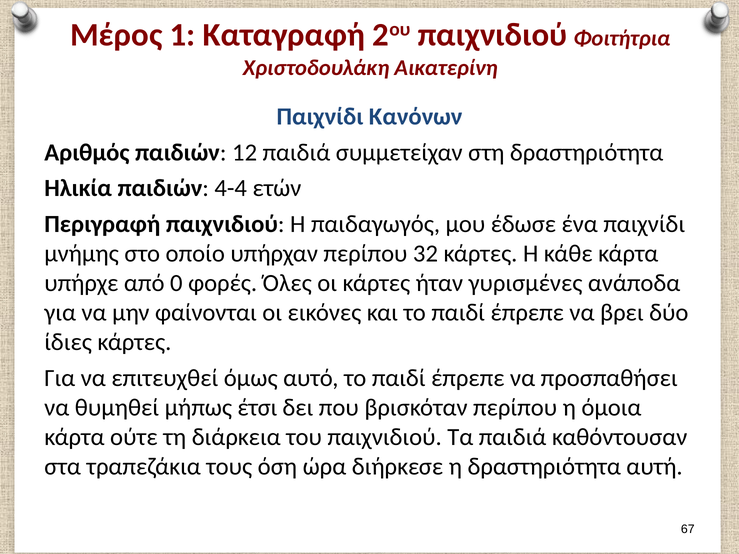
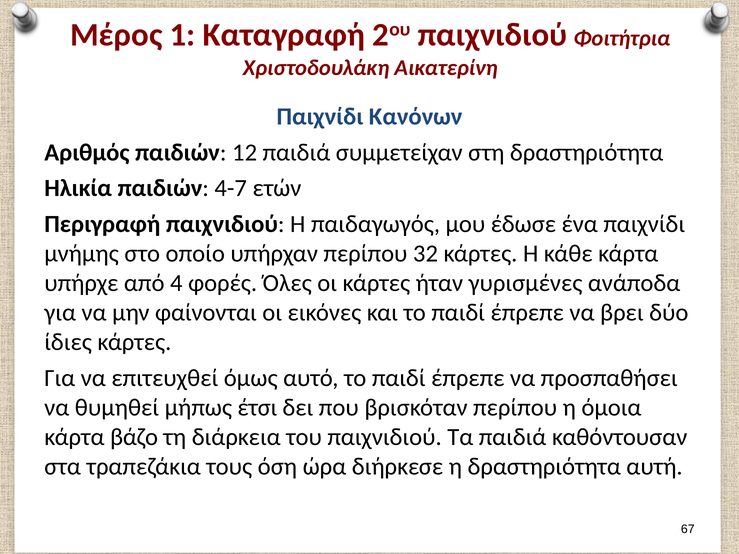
4-4: 4-4 -> 4-7
0: 0 -> 4
ούτε: ούτε -> βάζο
